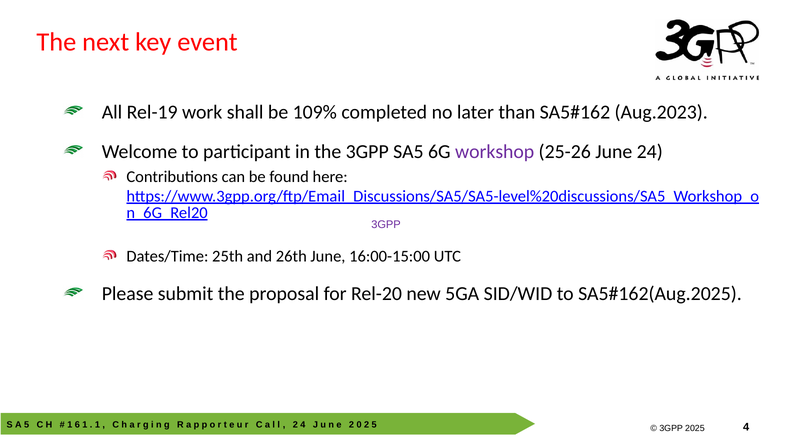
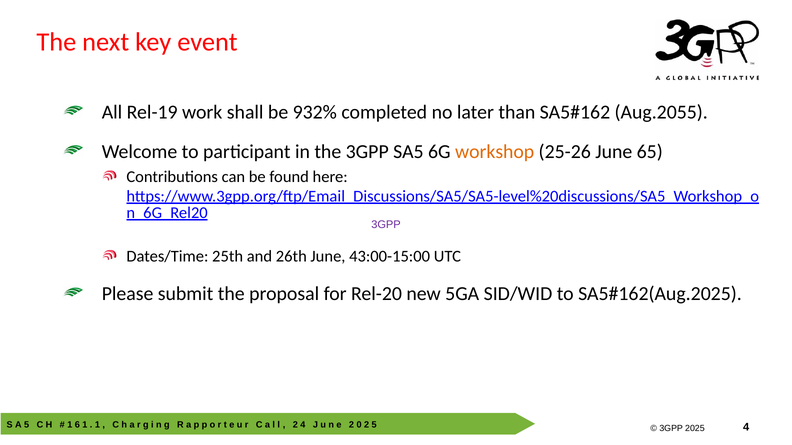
109%: 109% -> 932%
Aug.2023: Aug.2023 -> Aug.2055
workshop colour: purple -> orange
24: 24 -> 65
16:00-15:00: 16:00-15:00 -> 43:00-15:00
